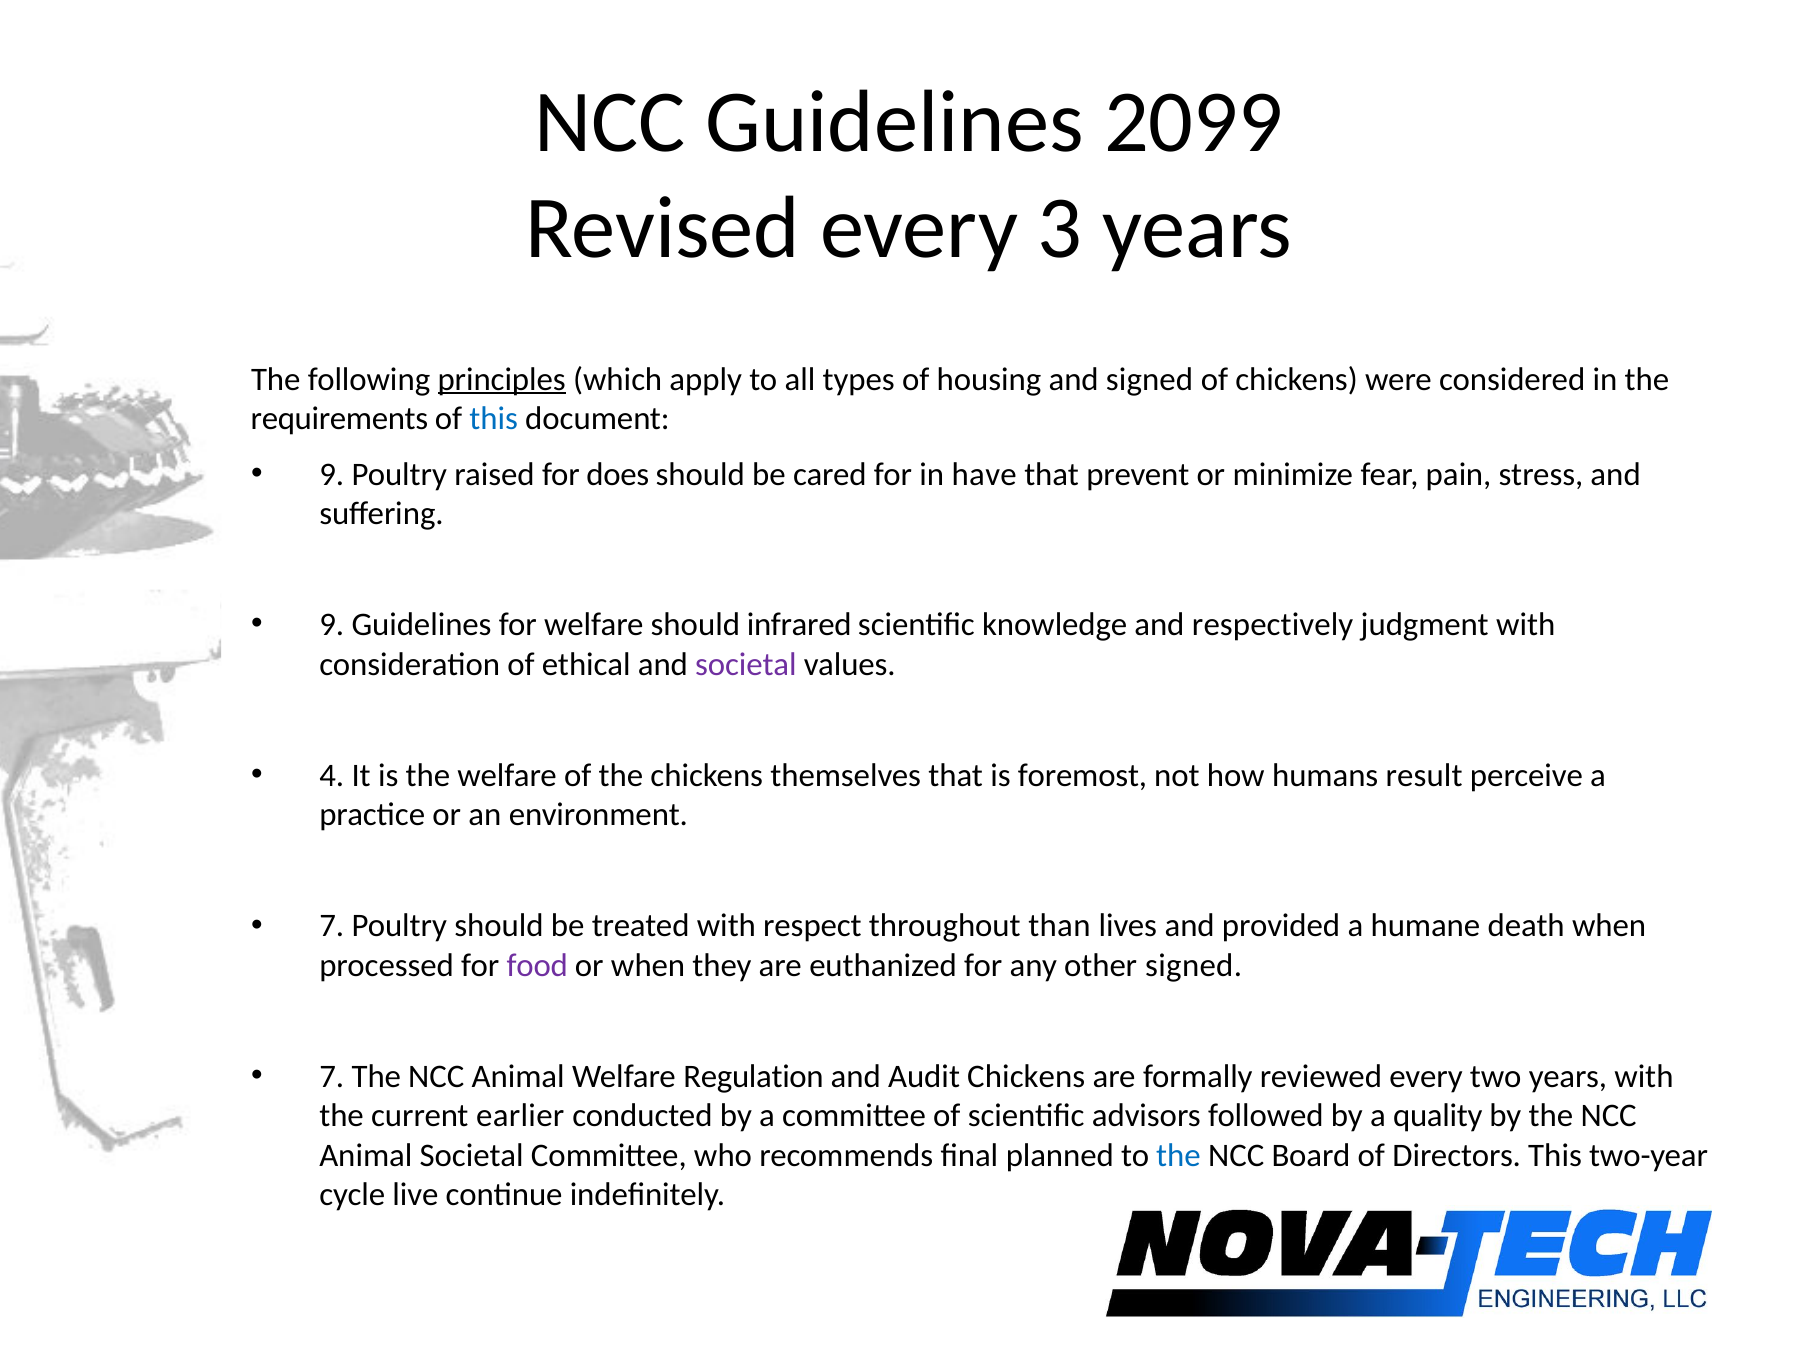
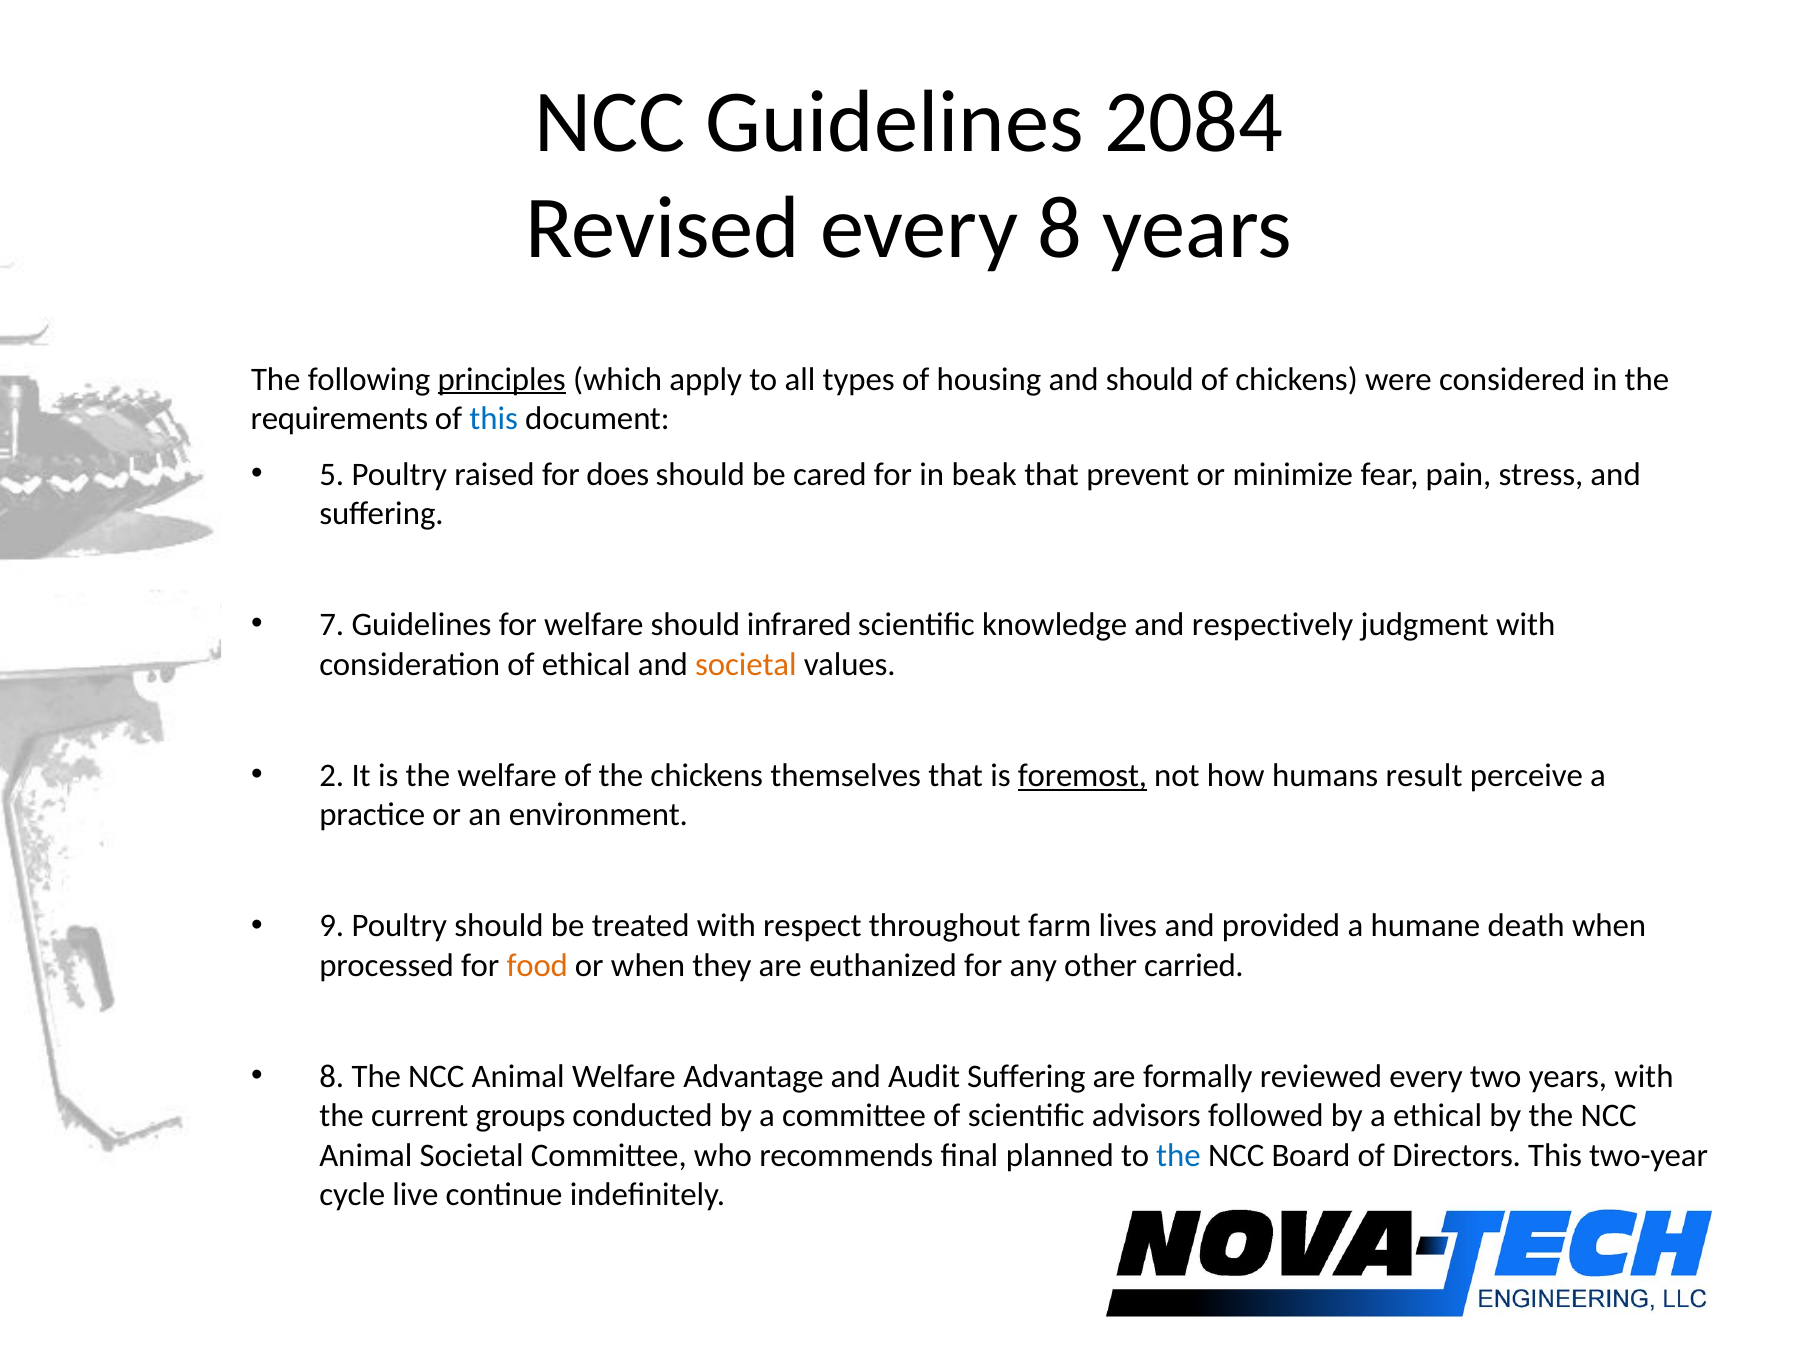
2099: 2099 -> 2084
every 3: 3 -> 8
and signed: signed -> should
9 at (332, 474): 9 -> 5
have: have -> beak
9 at (332, 625): 9 -> 7
societal at (746, 665) colour: purple -> orange
4: 4 -> 2
foremost underline: none -> present
7 at (332, 926): 7 -> 9
than: than -> farm
food colour: purple -> orange
other signed: signed -> carried
7 at (332, 1077): 7 -> 8
Regulation: Regulation -> Advantage
Audit Chickens: Chickens -> Suffering
earlier: earlier -> groups
a quality: quality -> ethical
